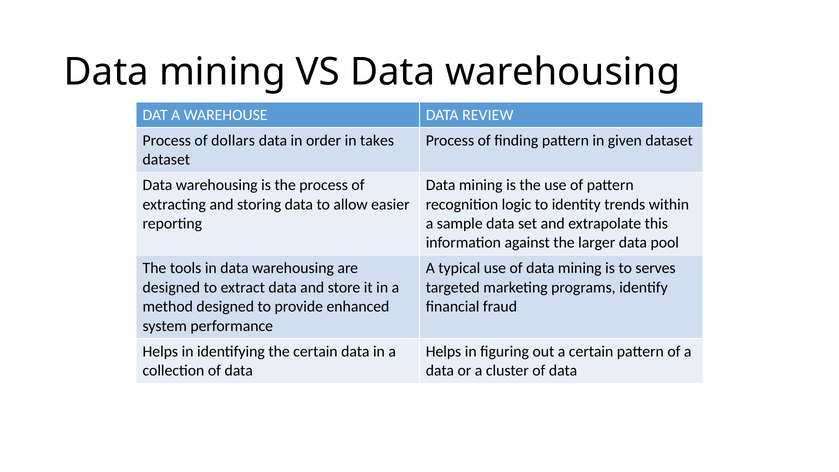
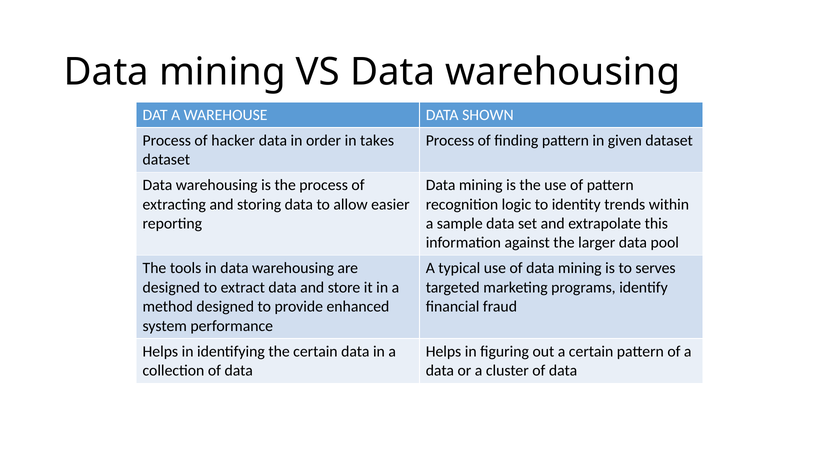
REVIEW: REVIEW -> SHOWN
dollars: dollars -> hacker
